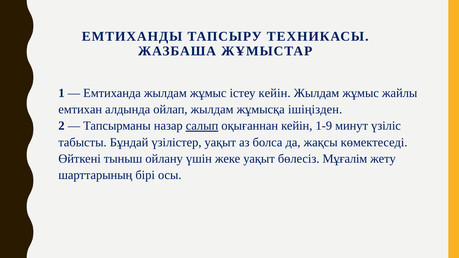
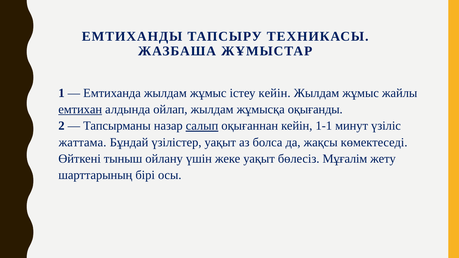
емтихан underline: none -> present
ішіңізден: ішіңізден -> оқығанды
1-9: 1-9 -> 1-1
табысты: табысты -> жаттама
